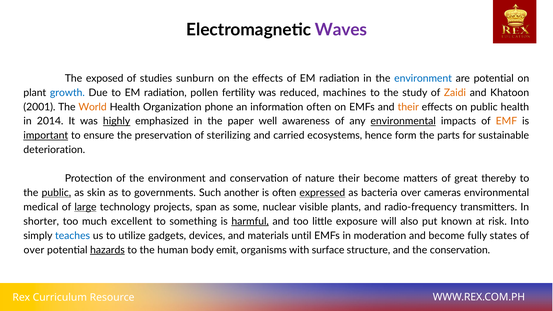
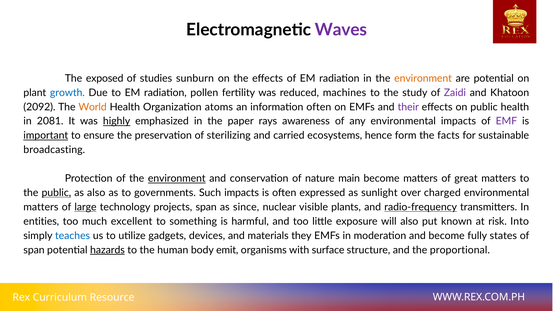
environment at (423, 78) colour: blue -> orange
Zaidi colour: orange -> purple
2001: 2001 -> 2092
phone: phone -> atoms
their at (408, 107) colour: orange -> purple
2014: 2014 -> 2081
well: well -> rays
environmental at (403, 121) underline: present -> none
EMF colour: orange -> purple
parts: parts -> facts
deterioration: deterioration -> broadcasting
environment at (177, 178) underline: none -> present
nature their: their -> main
great thereby: thereby -> matters
as skin: skin -> also
Such another: another -> impacts
expressed underline: present -> none
bacteria: bacteria -> sunlight
cameras: cameras -> charged
medical at (41, 207): medical -> matters
some: some -> since
radio-frequency underline: none -> present
shorter: shorter -> entities
harmful underline: present -> none
until: until -> they
over at (34, 250): over -> span
the conservation: conservation -> proportional
